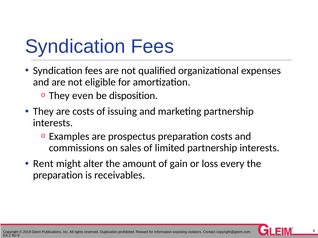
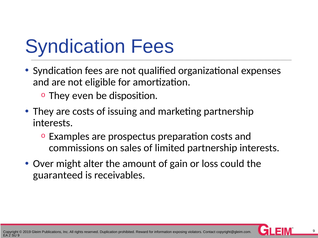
Rent: Rent -> Over
every: every -> could
preparation at (58, 176): preparation -> guaranteed
